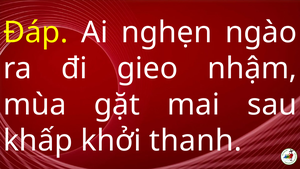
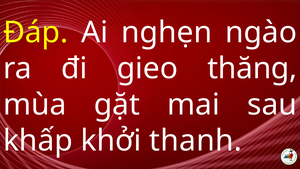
nhậm: nhậm -> thăng
